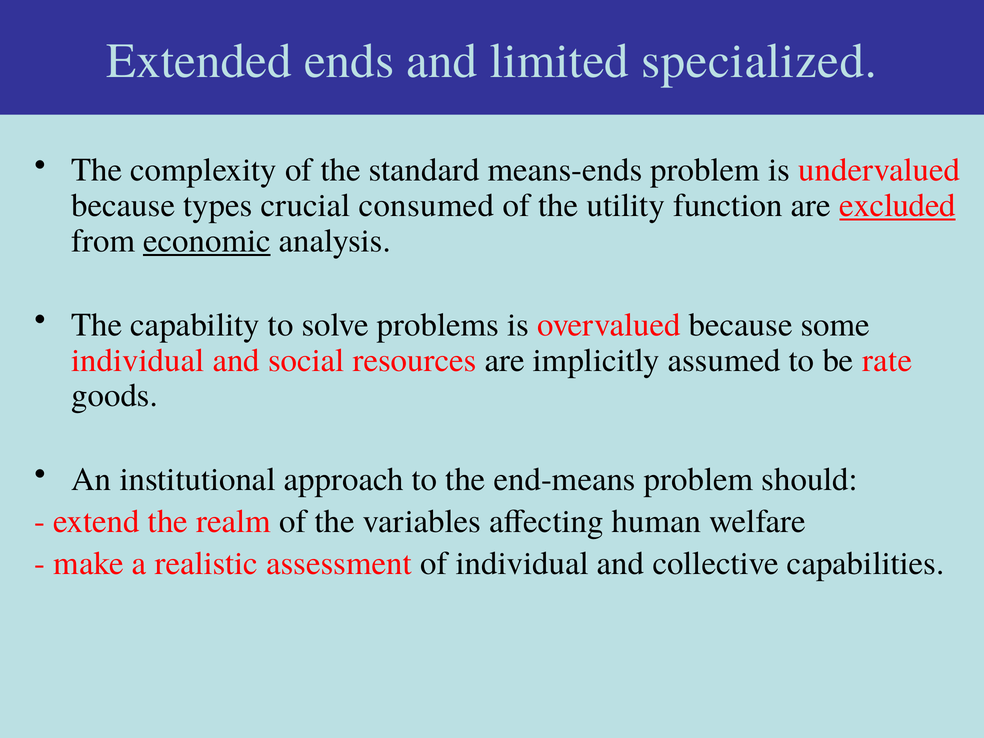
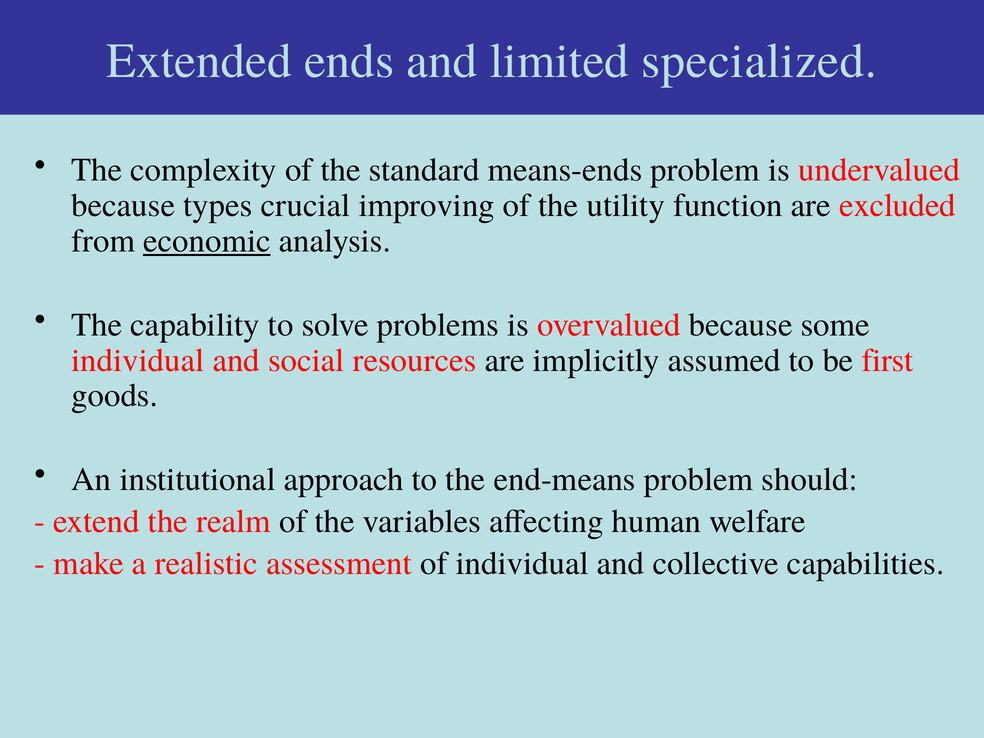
consumed: consumed -> improving
excluded underline: present -> none
rate: rate -> first
